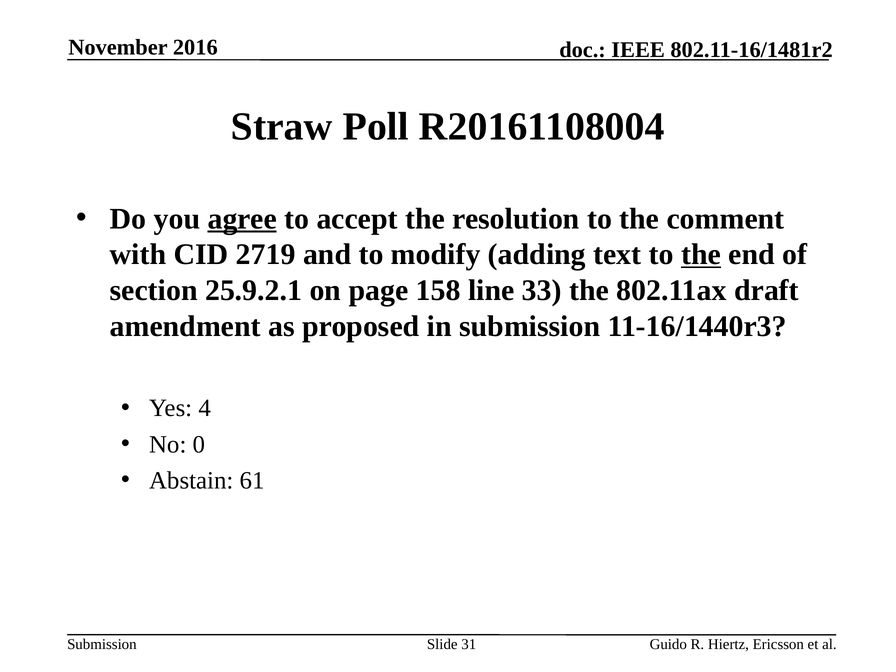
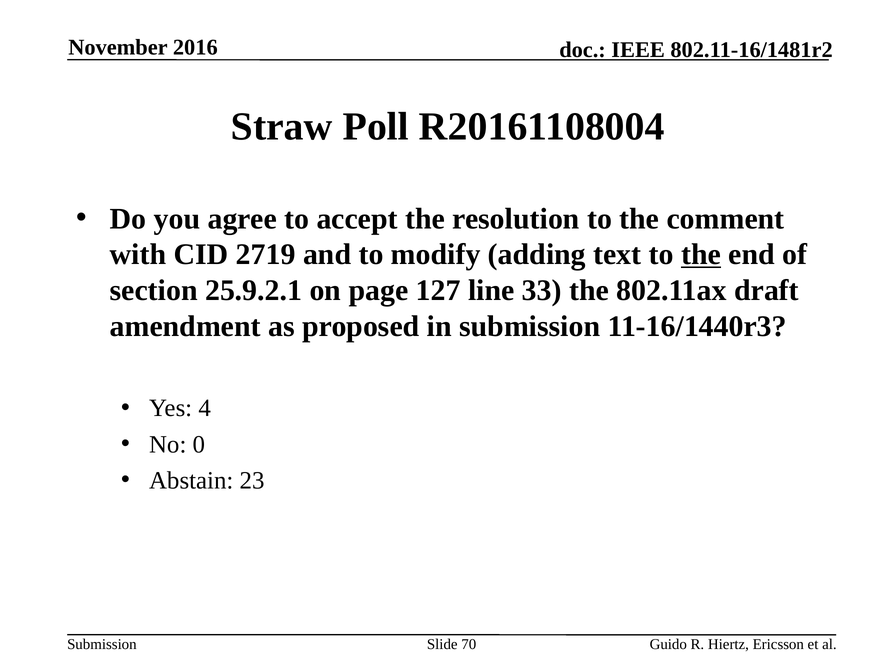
agree underline: present -> none
158: 158 -> 127
61: 61 -> 23
31: 31 -> 70
